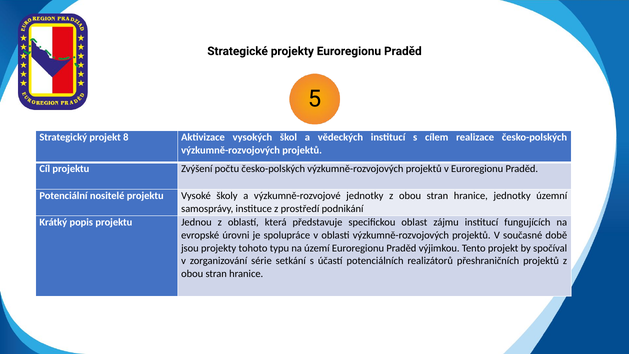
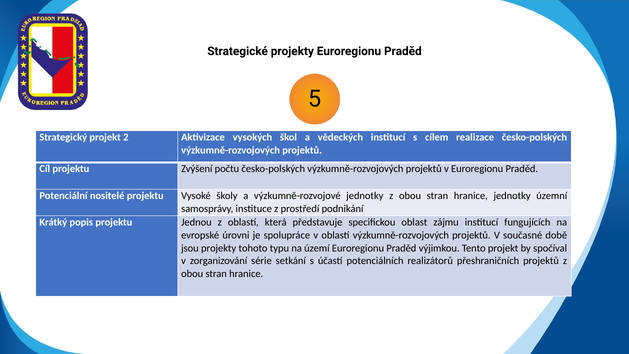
8: 8 -> 2
